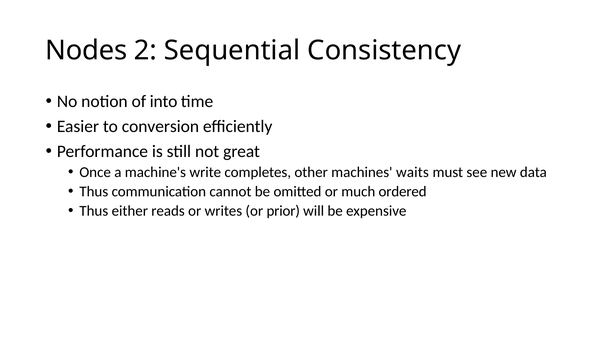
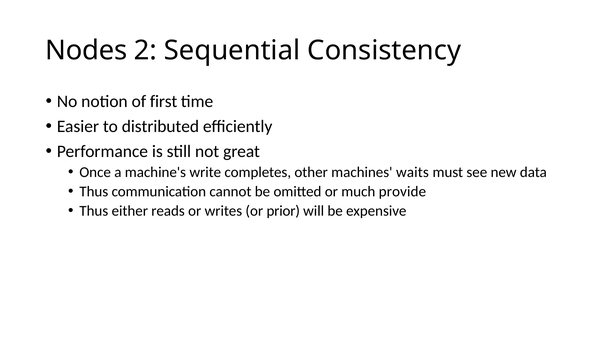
into: into -> first
conversion: conversion -> distributed
ordered: ordered -> provide
